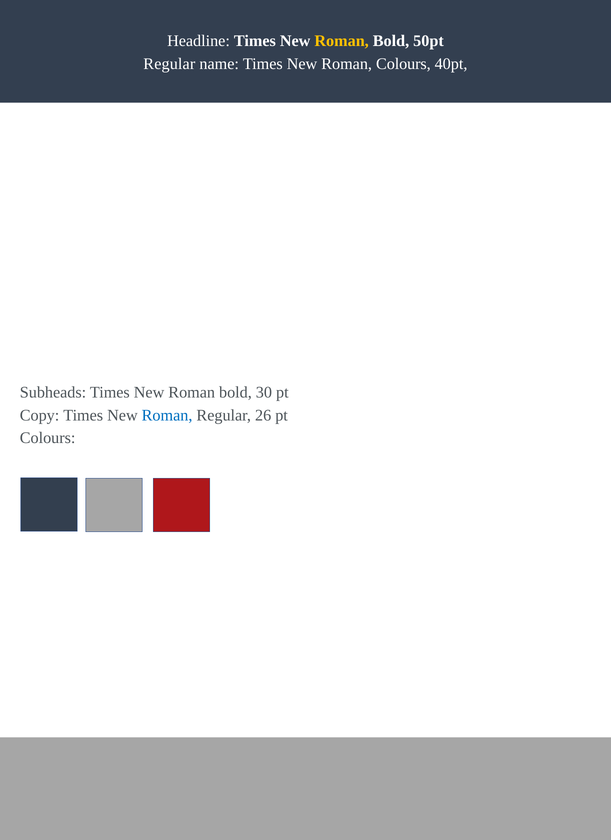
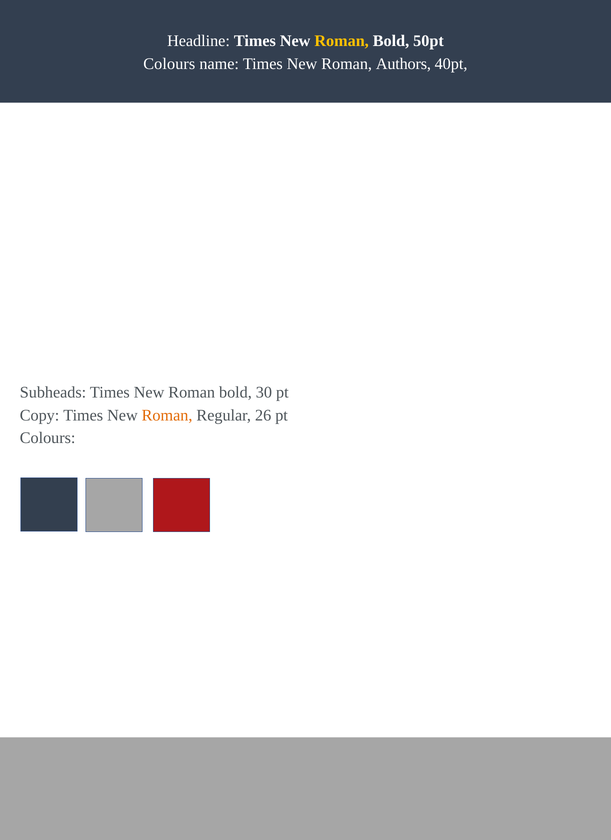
Regular at (169, 64): Regular -> Colours
Roman Colours: Colours -> Authors
Roman at (167, 415) colour: blue -> orange
